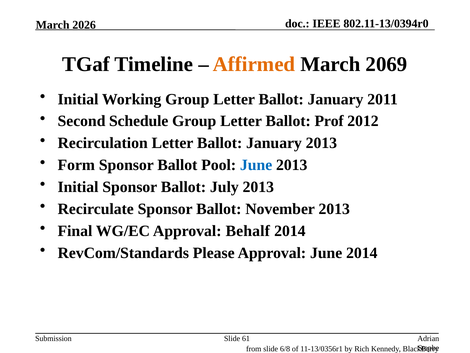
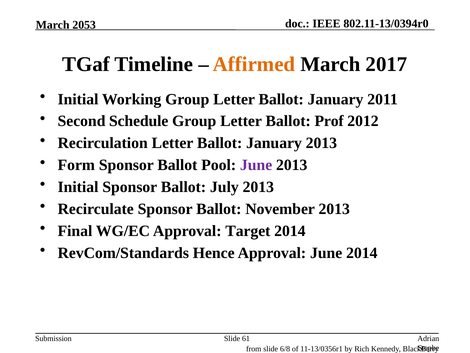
2026: 2026 -> 2053
2069: 2069 -> 2017
June at (256, 165) colour: blue -> purple
Behalf: Behalf -> Target
Please: Please -> Hence
